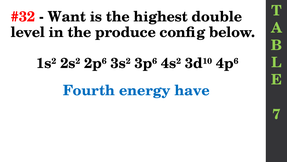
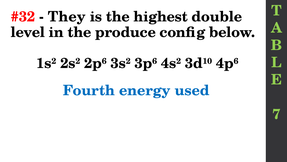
Want: Want -> They
have: have -> used
